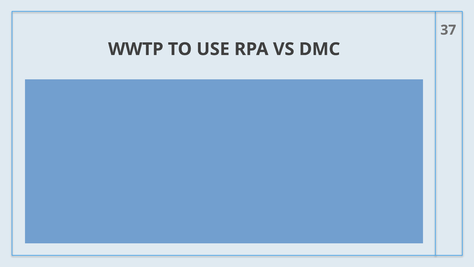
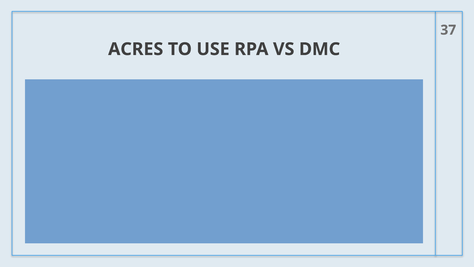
WWTP: WWTP -> ACRES
